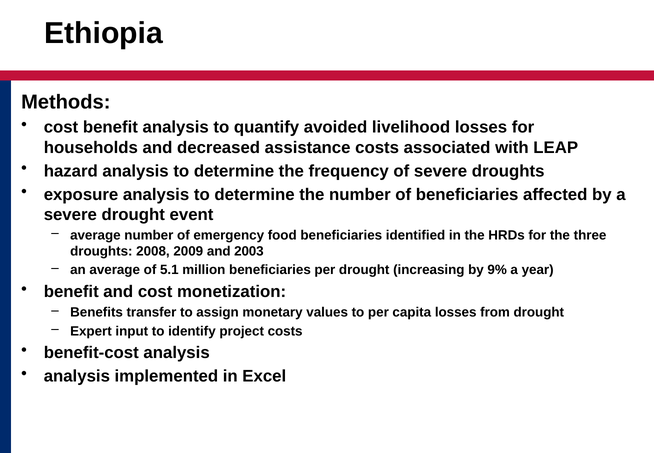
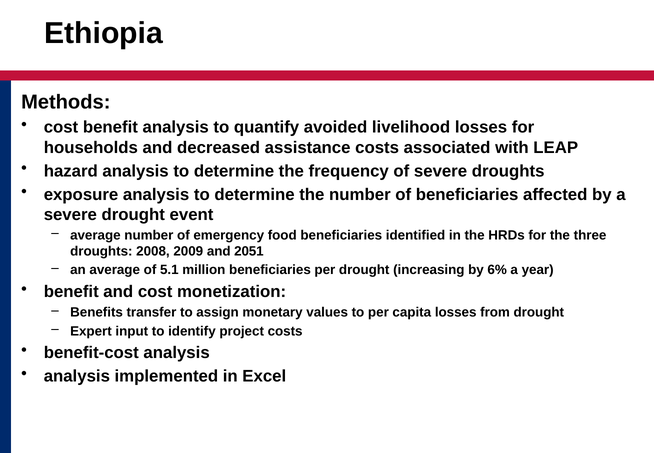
2003: 2003 -> 2051
9%: 9% -> 6%
